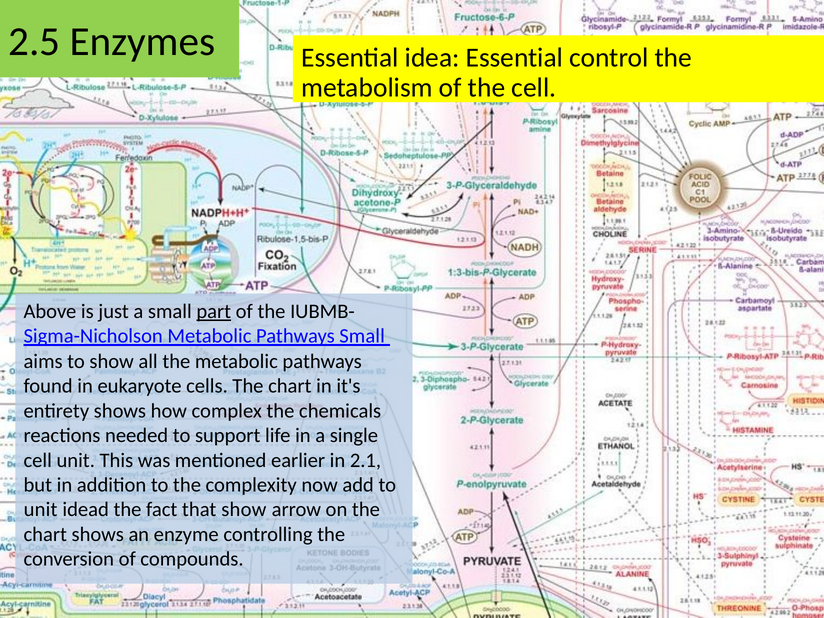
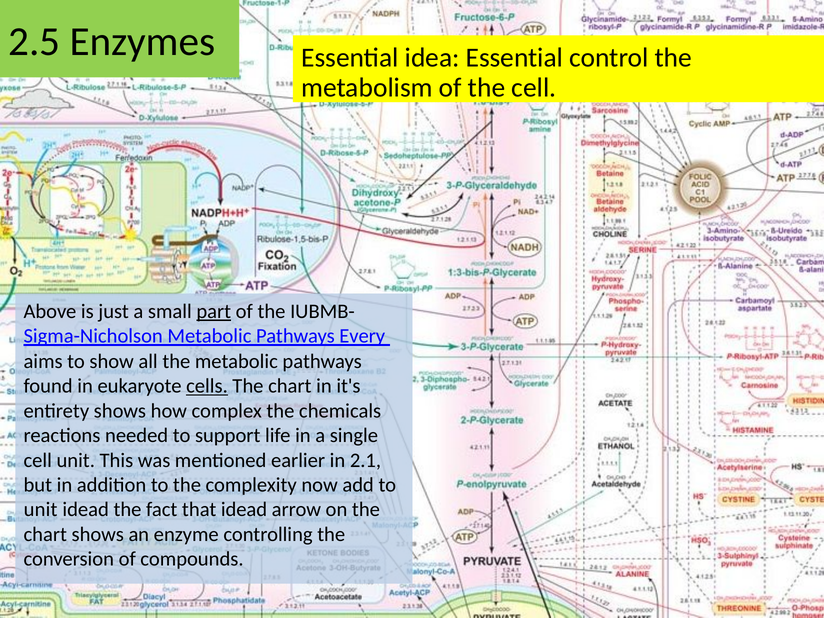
Pathways Small: Small -> Every
cells underline: none -> present
that show: show -> idead
